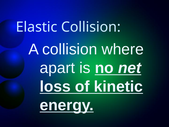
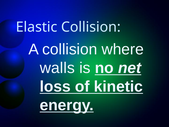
apart: apart -> walls
